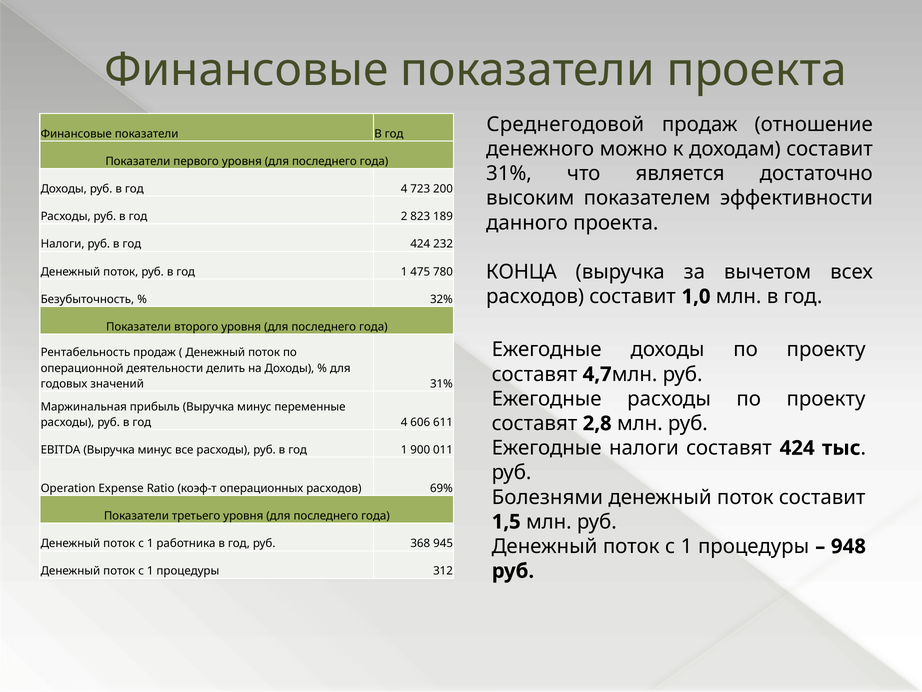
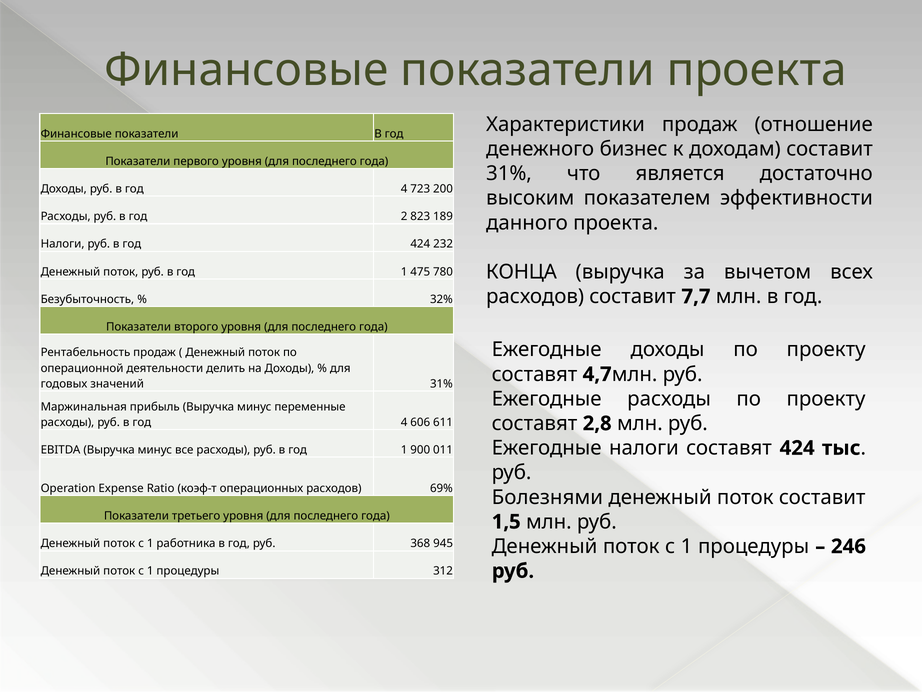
Среднегодовой: Среднегодовой -> Характеристики
можно: можно -> бизнес
1,0: 1,0 -> 7,7
948: 948 -> 246
